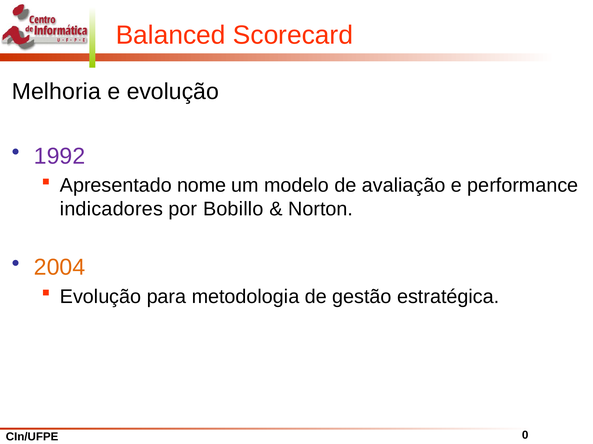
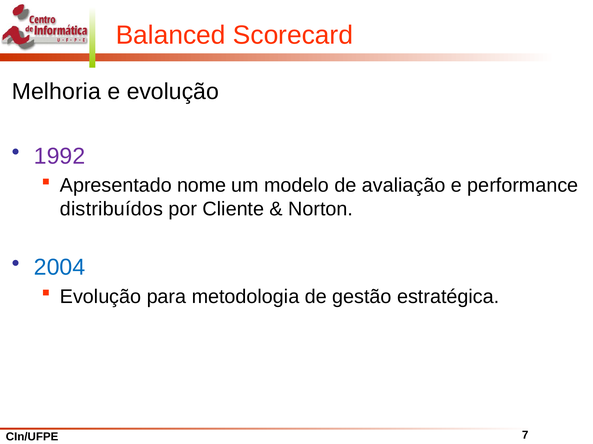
indicadores: indicadores -> distribuídos
Bobillo: Bobillo -> Cliente
2004 colour: orange -> blue
0: 0 -> 7
